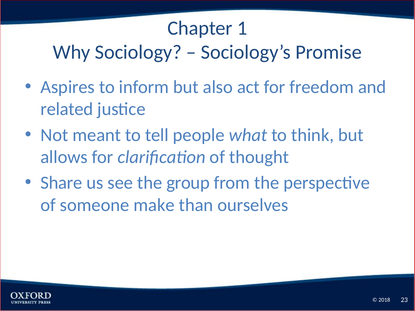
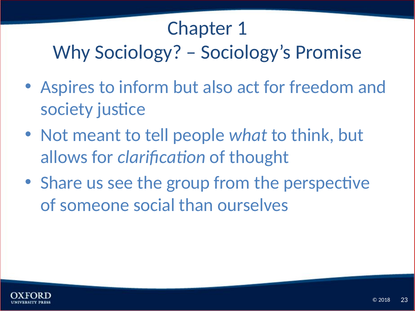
related: related -> society
make: make -> social
